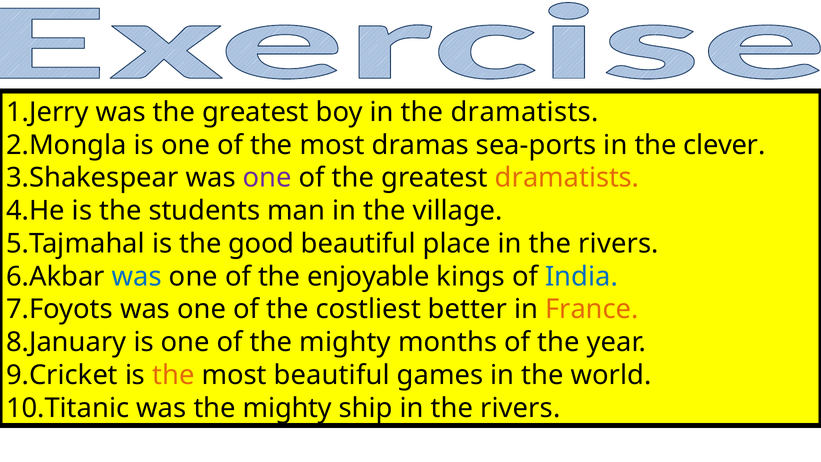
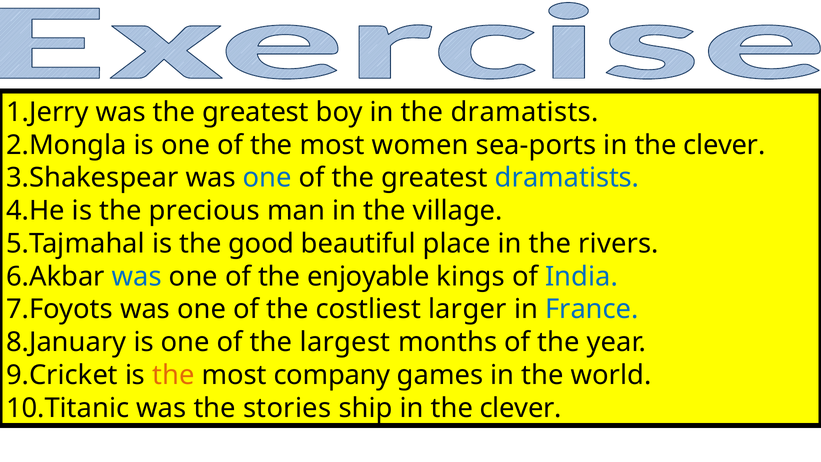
dramas: dramas -> women
one at (267, 178) colour: purple -> blue
dramatists at (567, 178) colour: orange -> blue
students: students -> precious
better: better -> larger
France colour: orange -> blue
of the mighty: mighty -> largest
most beautiful: beautiful -> company
was the mighty: mighty -> stories
ship in the rivers: rivers -> clever
